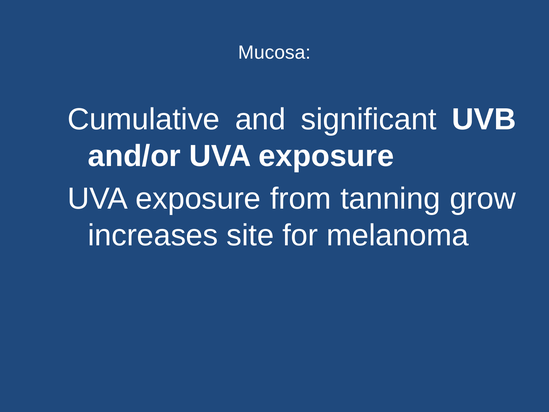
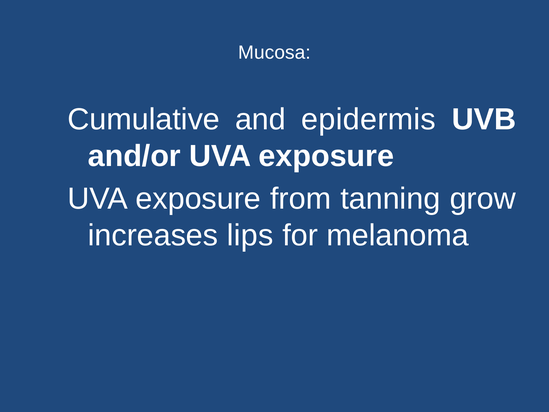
significant: significant -> epidermis
site: site -> lips
